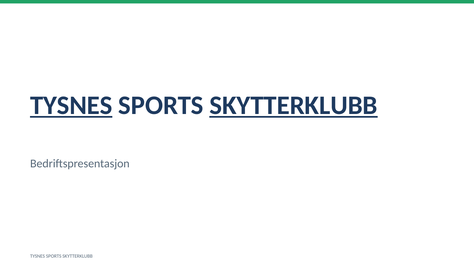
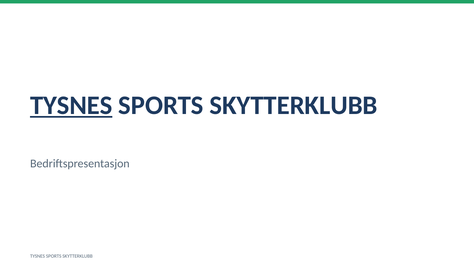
SKYTTERKLUBB at (294, 105) underline: present -> none
